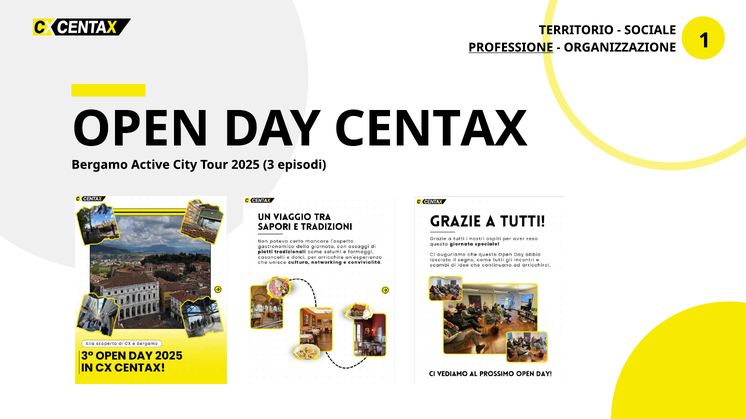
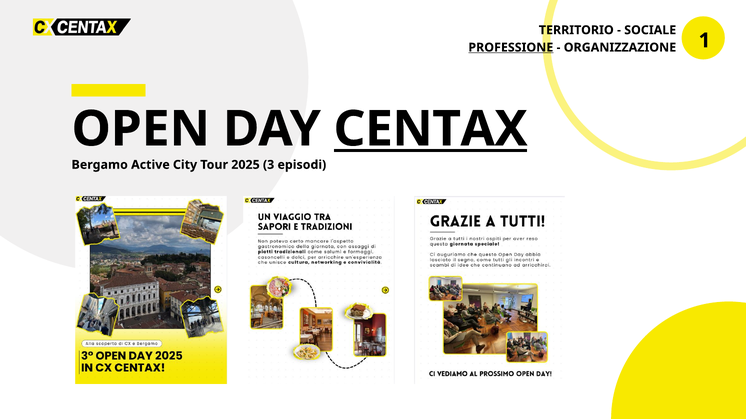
CENTAX underline: none -> present
